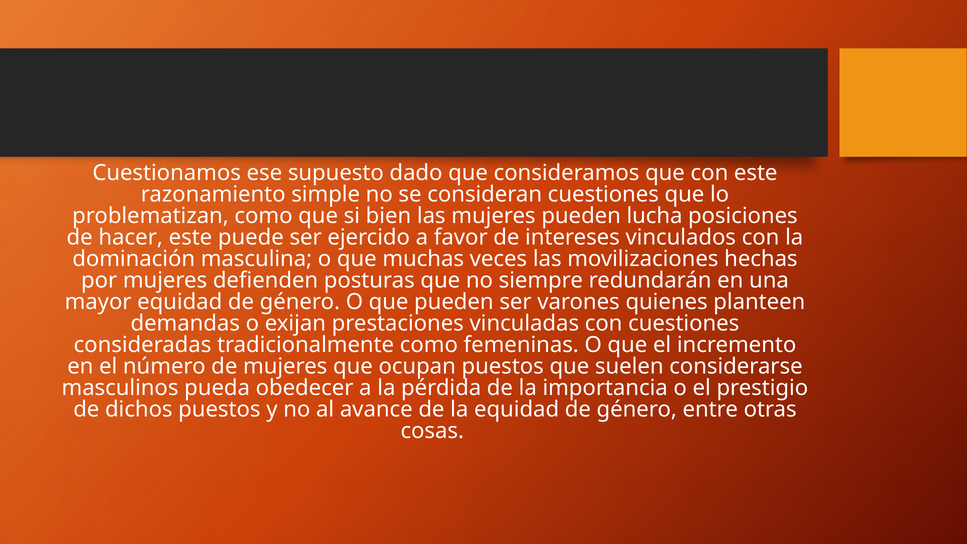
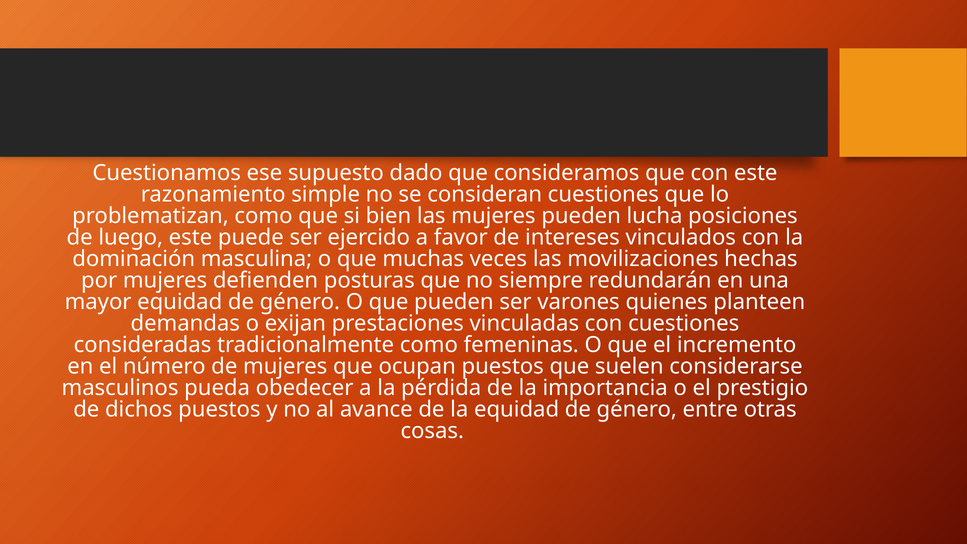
hacer: hacer -> luego
